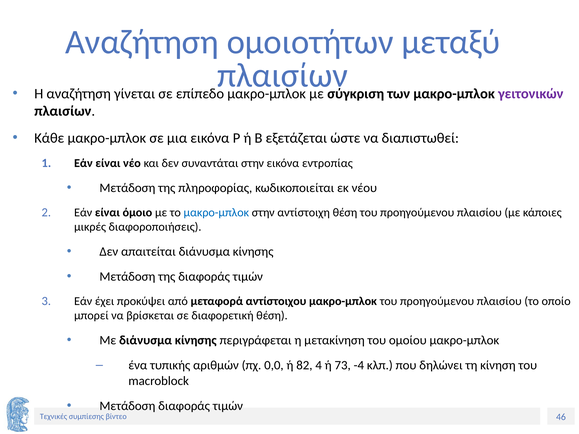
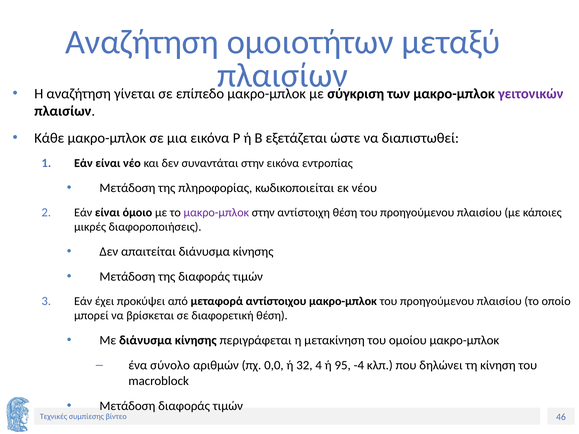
μακρο-μπλοκ at (216, 213) colour: blue -> purple
τυπικής: τυπικής -> σύνολο
82: 82 -> 32
73: 73 -> 95
